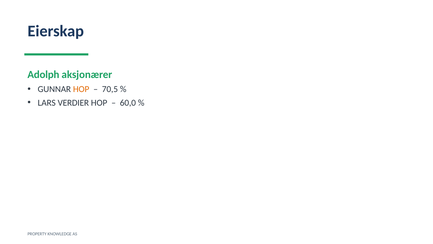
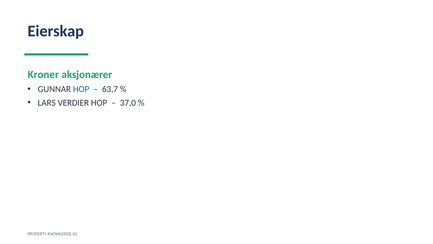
Adolph: Adolph -> Kroner
HOP at (81, 89) colour: orange -> blue
70,5: 70,5 -> 63,7
60,0: 60,0 -> 37,0
